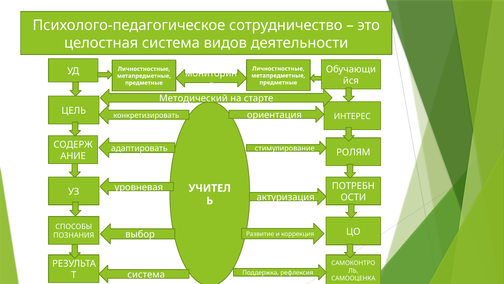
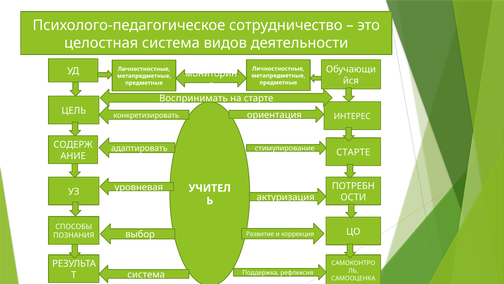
Методический: Методический -> Воспринимать
РОЛЯМ at (353, 152): РОЛЯМ -> СТАРТЕ
